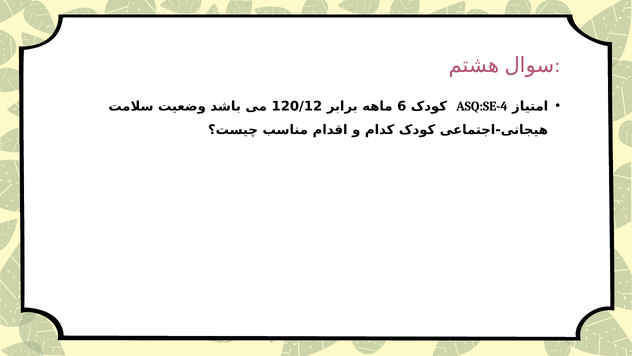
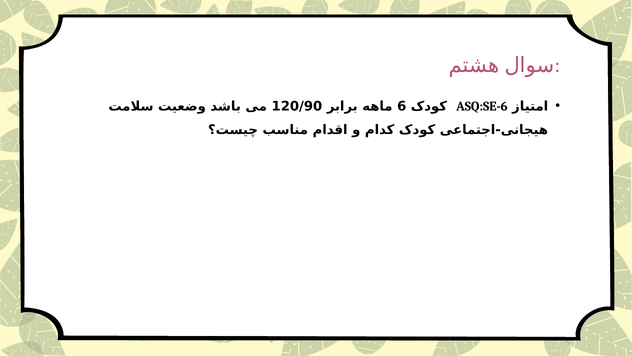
120/12: 120/12 -> 120/90
ASQ:SE-4: ASQ:SE-4 -> ASQ:SE-6
